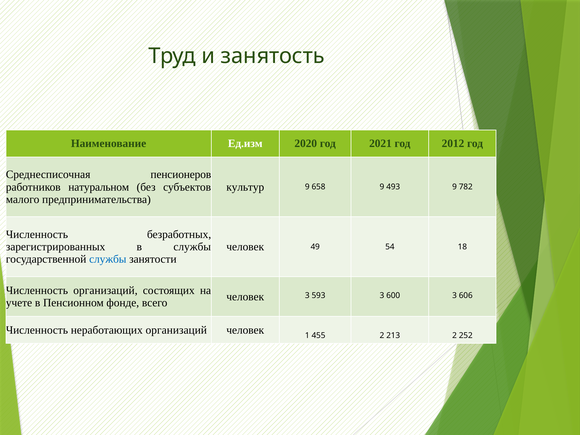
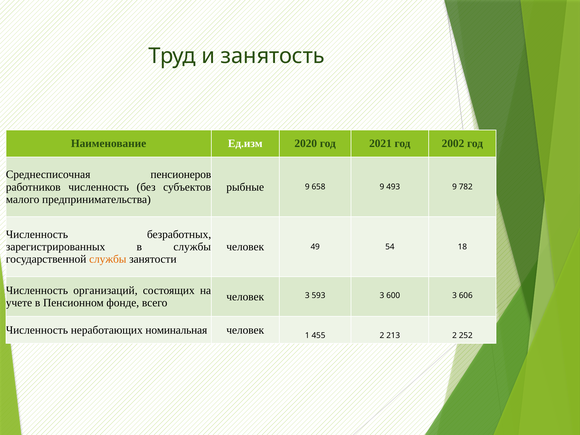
2012: 2012 -> 2002
работников натуральном: натуральном -> численность
культур: культур -> рыбные
службы at (108, 259) colour: blue -> orange
неработающих организаций: организаций -> номинальная
